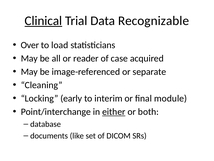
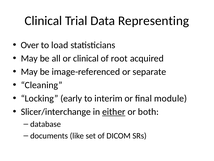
Clinical at (43, 21) underline: present -> none
Recognizable: Recognizable -> Representing
or reader: reader -> clinical
case: case -> root
Point/interchange: Point/interchange -> Slicer/interchange
